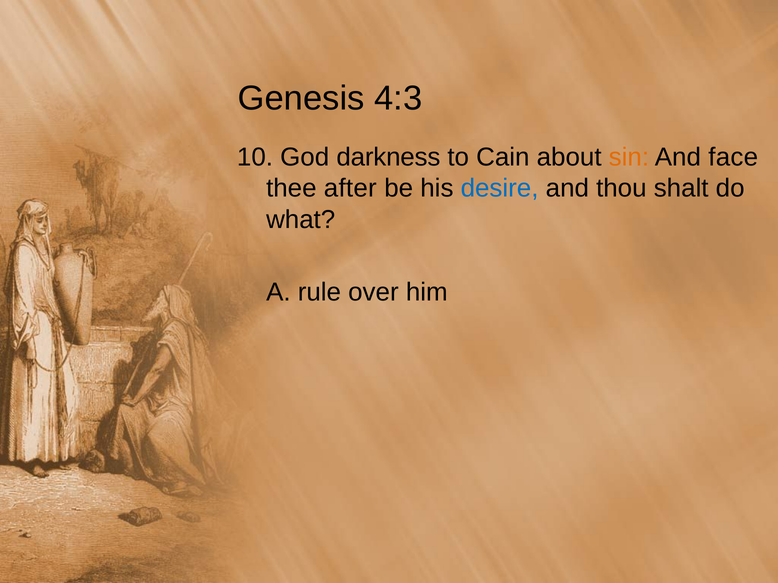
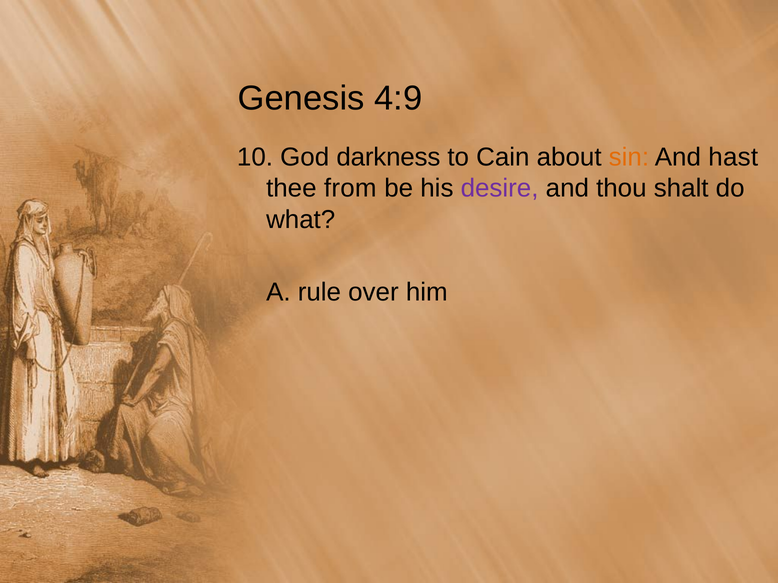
4:3: 4:3 -> 4:9
face: face -> hast
after: after -> from
desire colour: blue -> purple
